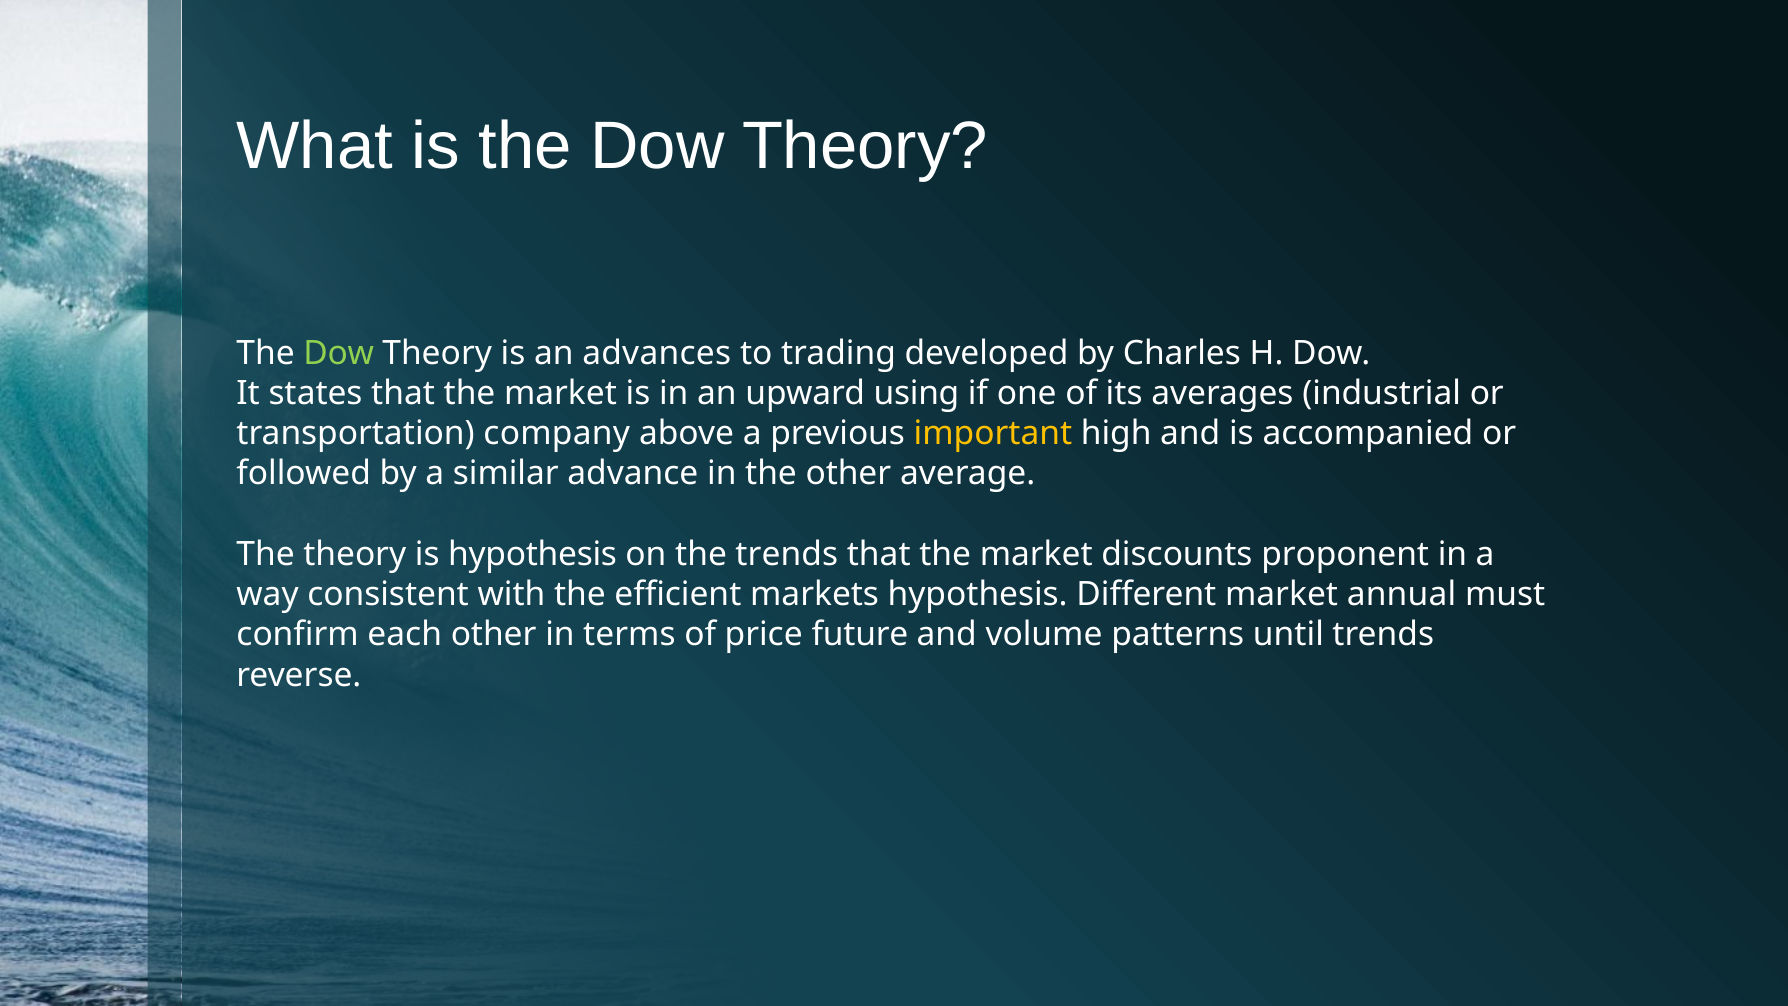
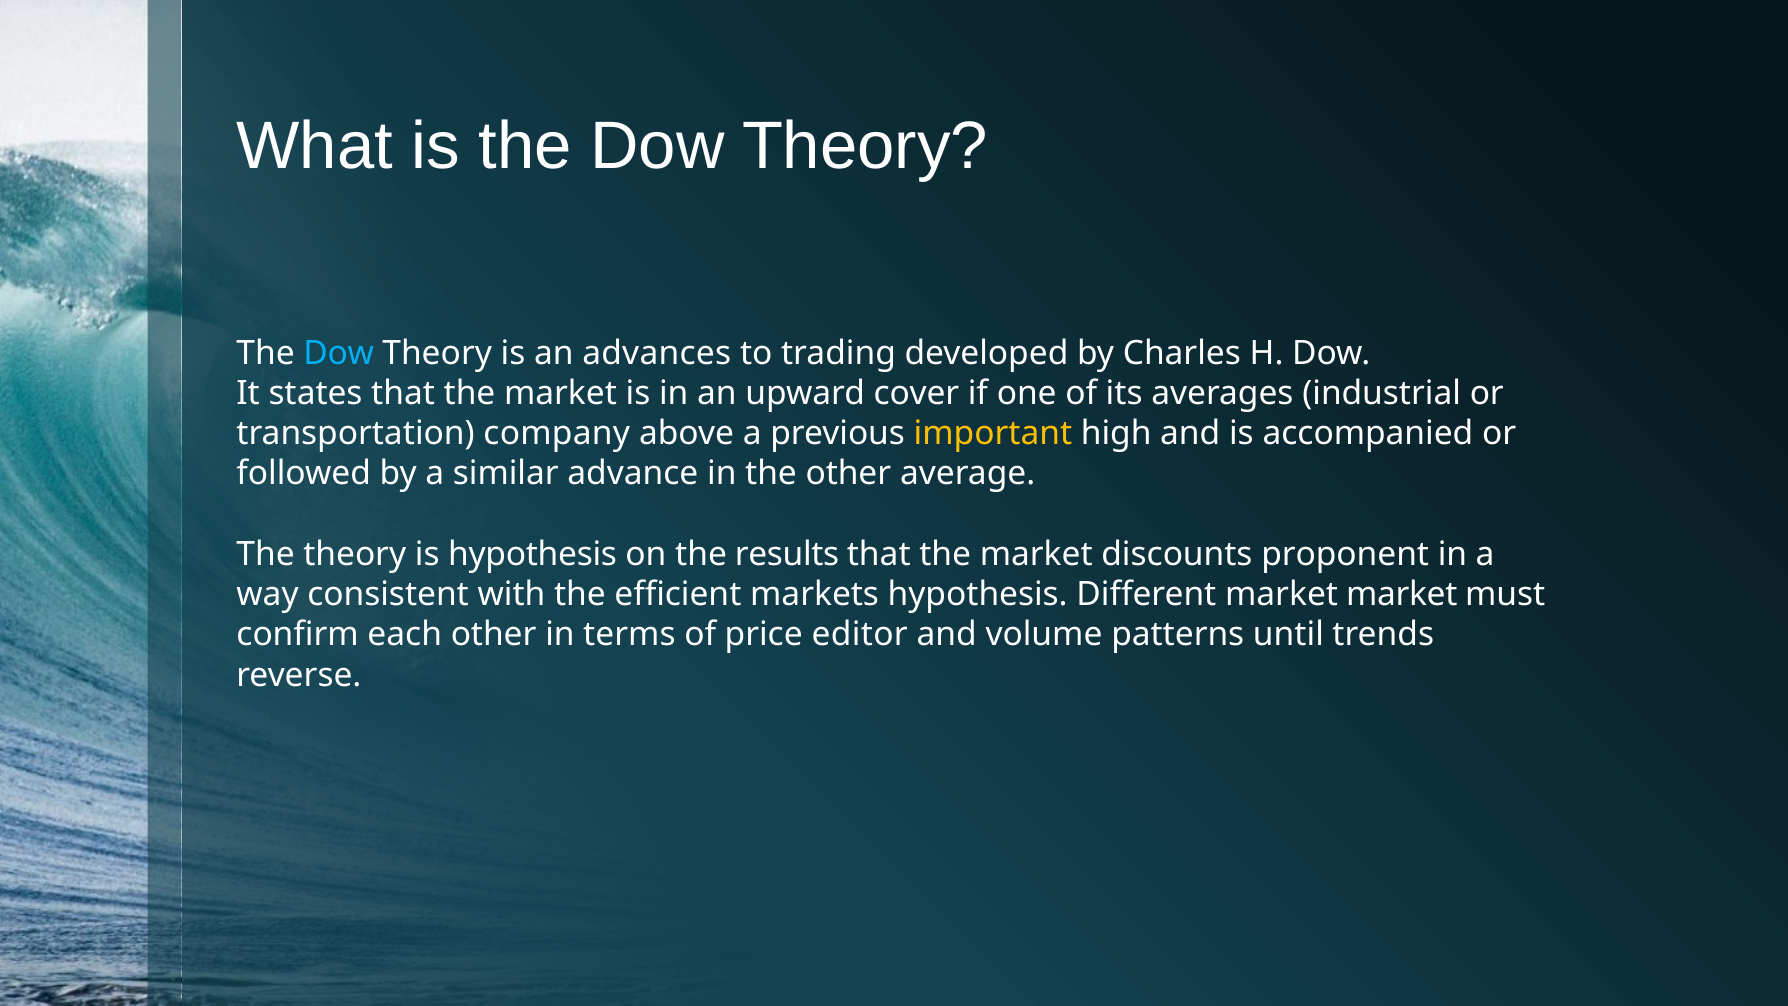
Dow at (339, 353) colour: light green -> light blue
using: using -> cover
the trends: trends -> results
market annual: annual -> market
future: future -> editor
